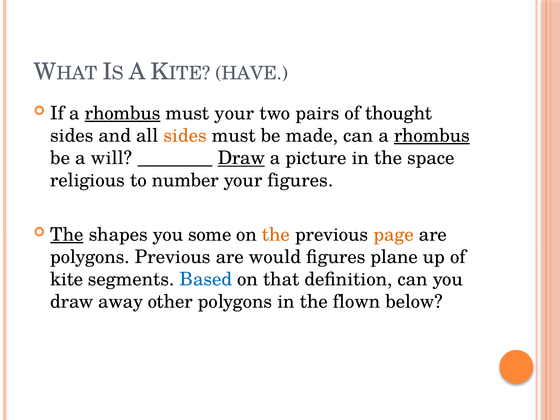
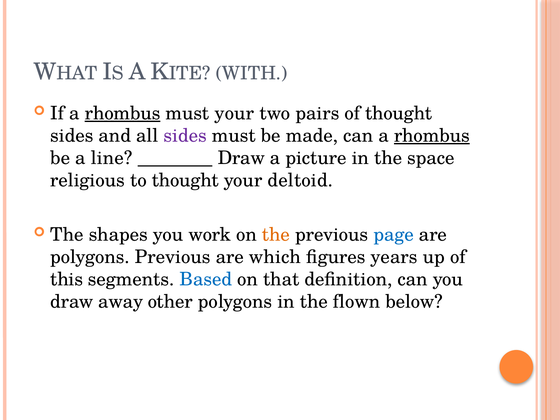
HAVE: HAVE -> WITH
sides at (185, 136) colour: orange -> purple
will: will -> line
Draw at (241, 158) underline: present -> none
to number: number -> thought
your figures: figures -> deltoid
The at (67, 235) underline: present -> none
some: some -> work
page colour: orange -> blue
would: would -> which
plane: plane -> years
kite: kite -> this
